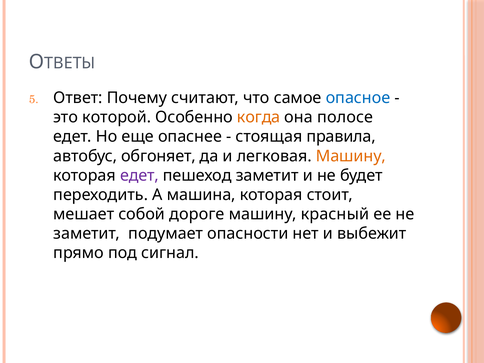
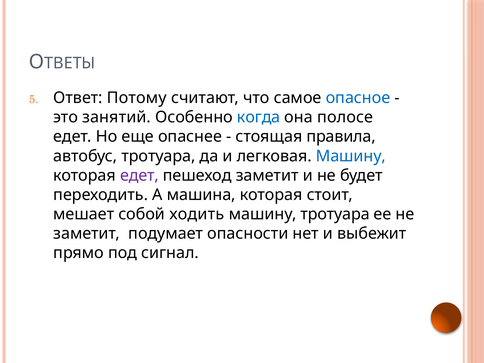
Почему: Почему -> Потому
которой: которой -> занятий
когда colour: orange -> blue
автобус обгоняет: обгоняет -> тротуара
Машину at (351, 156) colour: orange -> blue
дороге: дороге -> ходить
машину красный: красный -> тротуара
